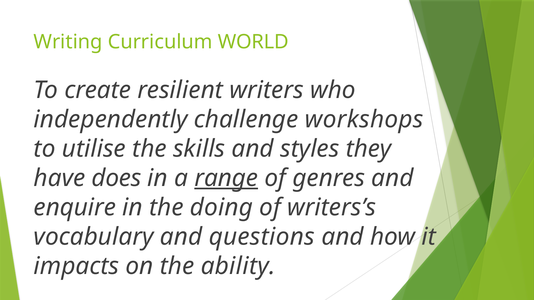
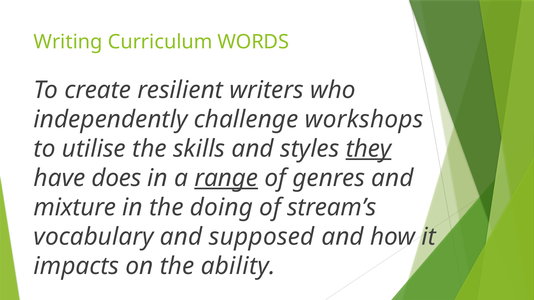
WORLD: WORLD -> WORDS
they underline: none -> present
enquire: enquire -> mixture
writers’s: writers’s -> stream’s
questions: questions -> supposed
